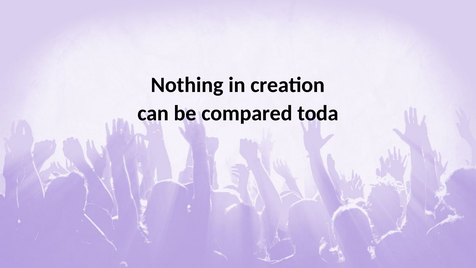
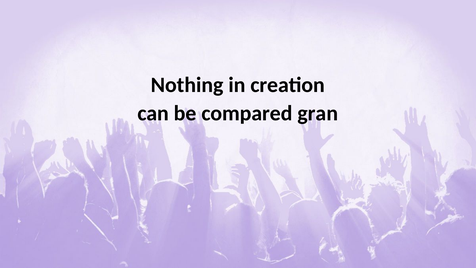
toda: toda -> gran
